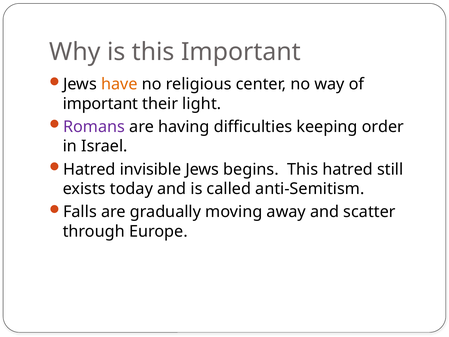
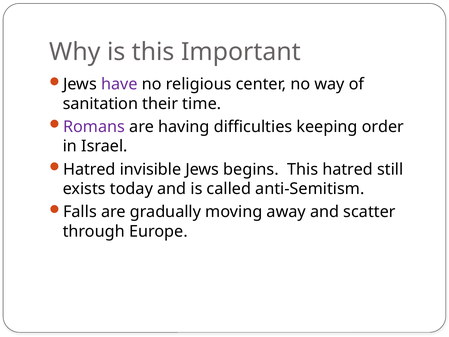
have colour: orange -> purple
important at (100, 104): important -> sanitation
light: light -> time
